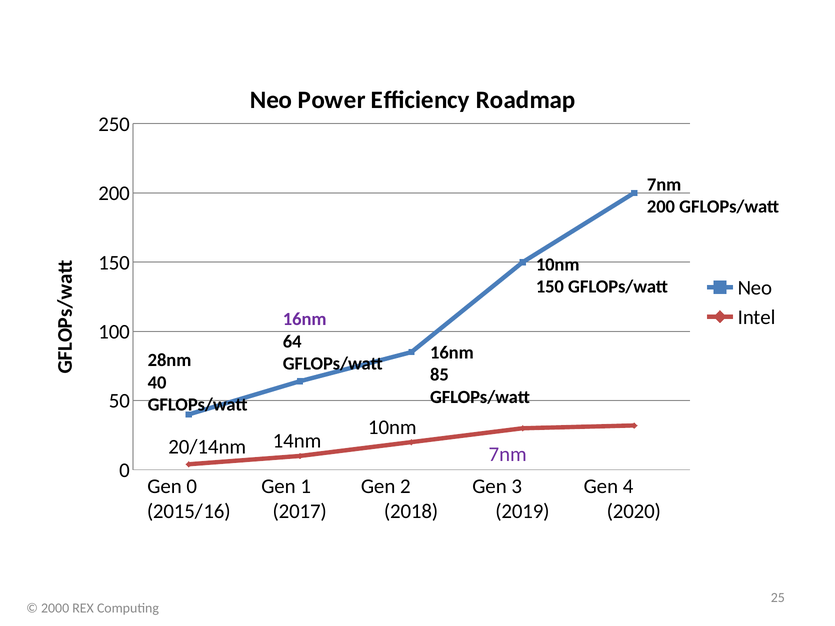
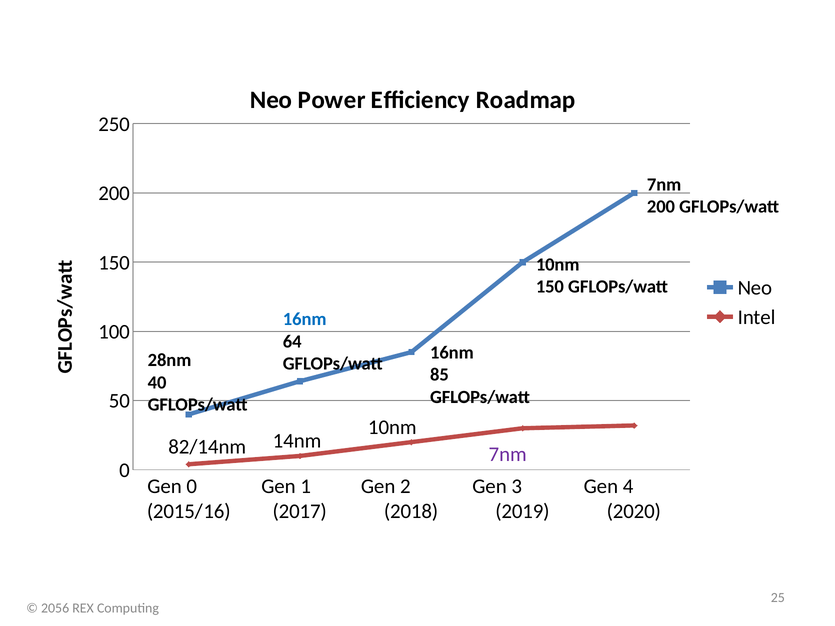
16nm at (305, 319) colour: purple -> blue
20/14nm: 20/14nm -> 82/14nm
2000: 2000 -> 2056
